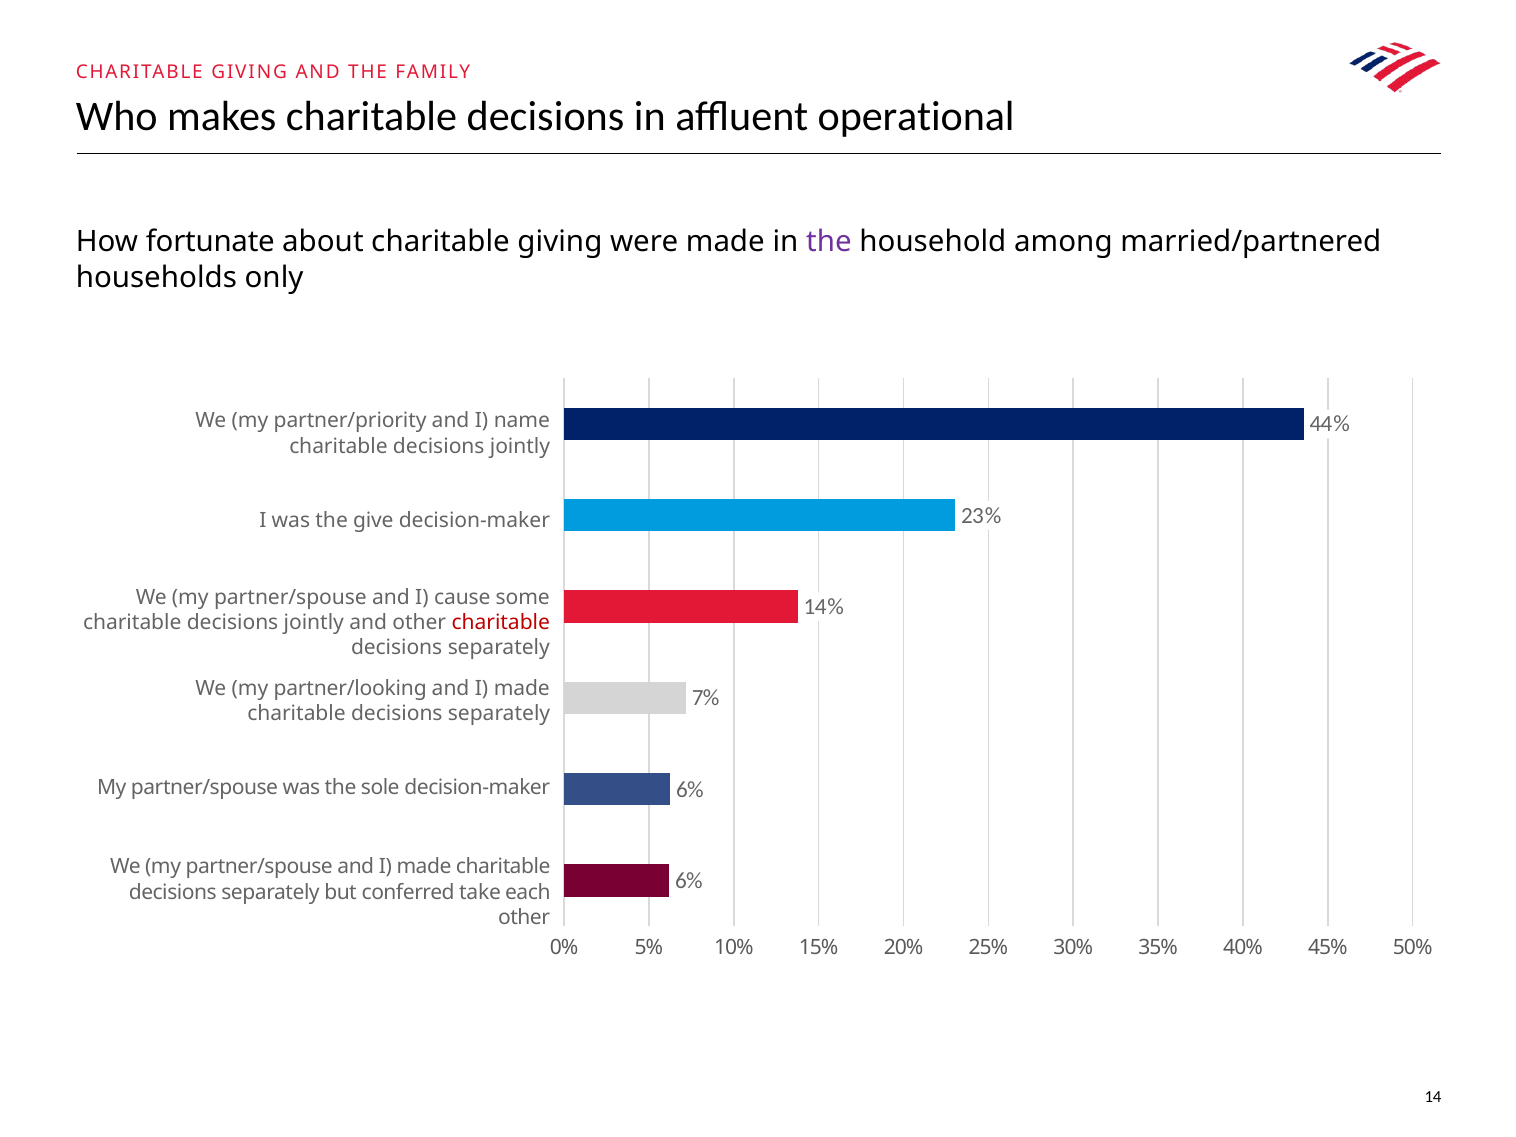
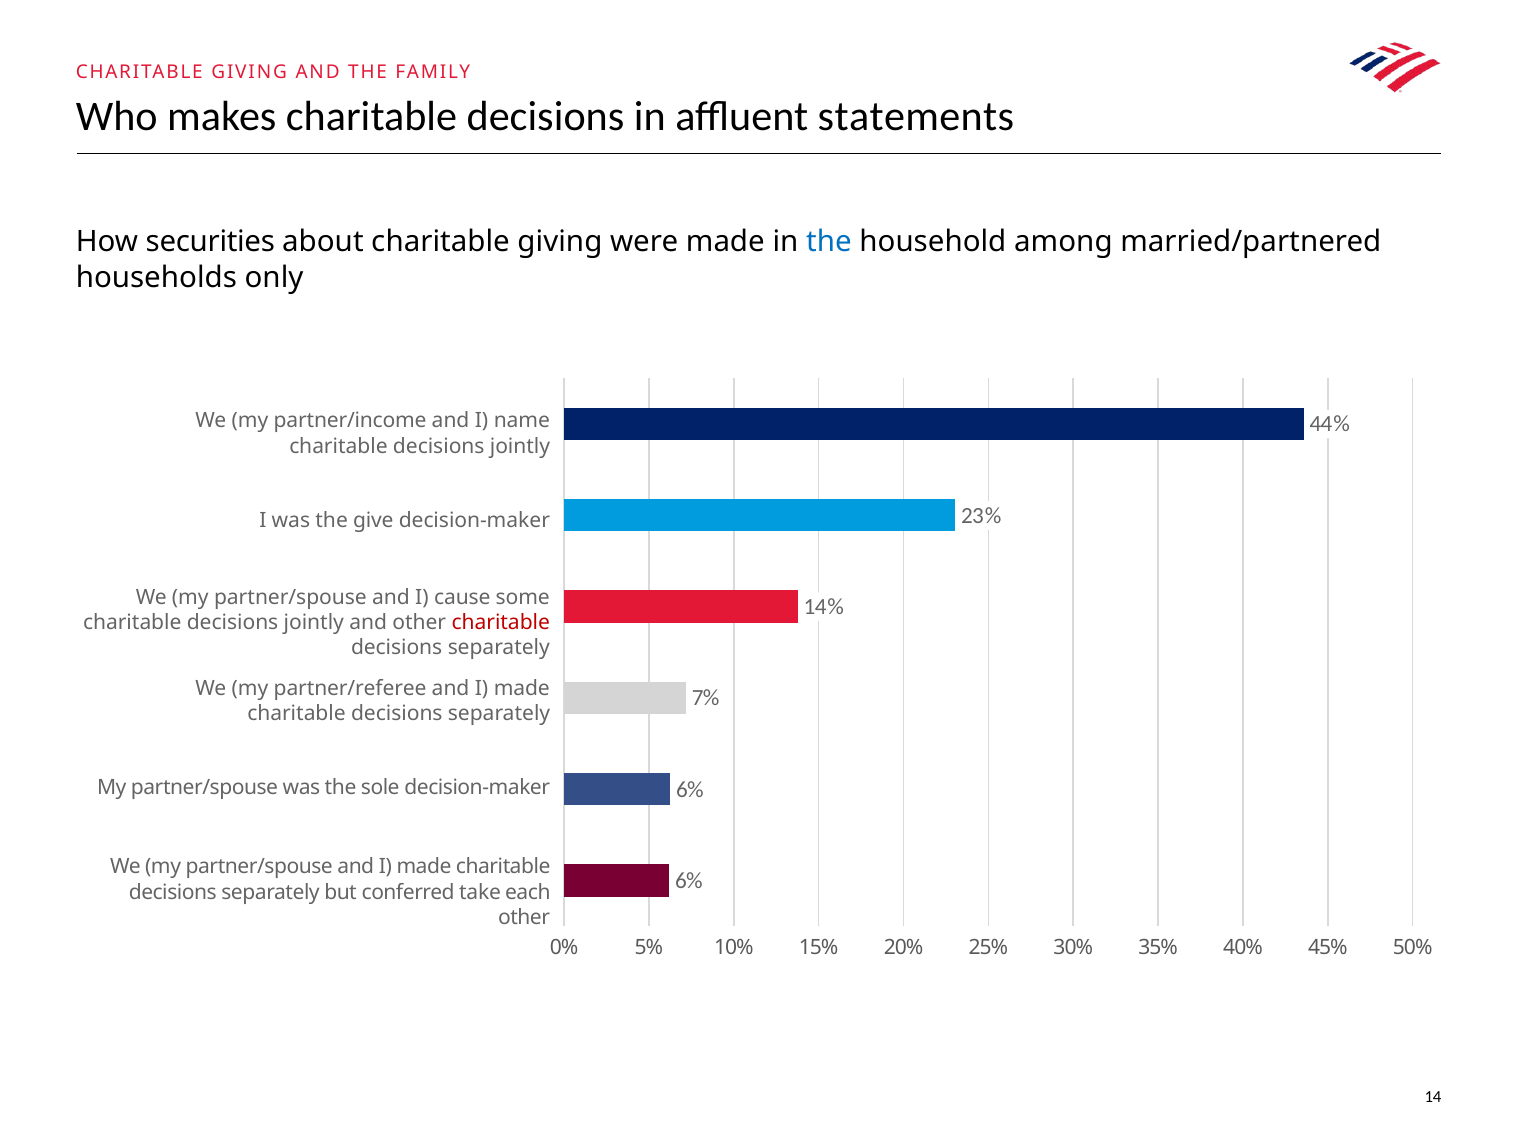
operational: operational -> statements
fortunate: fortunate -> securities
the at (829, 242) colour: purple -> blue
partner/priority: partner/priority -> partner/income
partner/looking: partner/looking -> partner/referee
